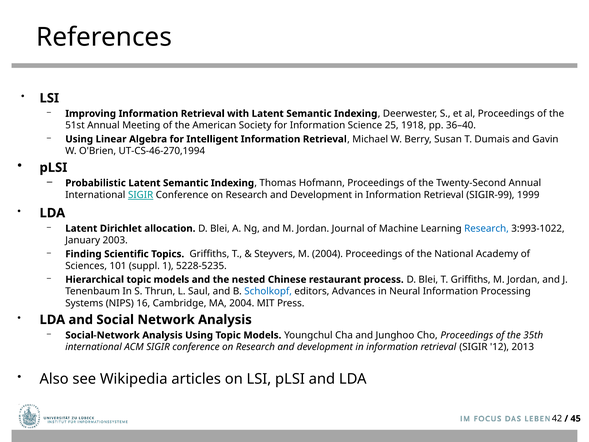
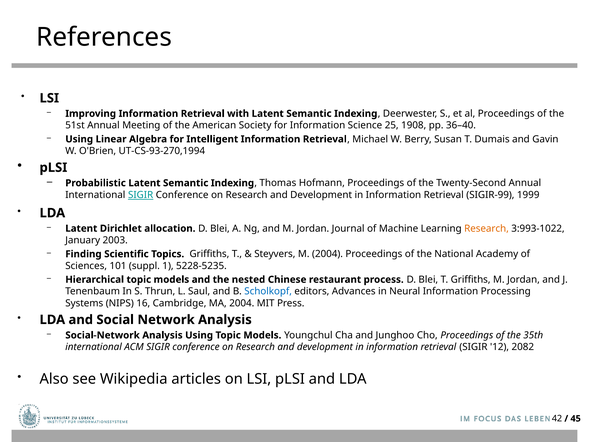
1918: 1918 -> 1908
UT-CS-46-270,1994: UT-CS-46-270,1994 -> UT-CS-93-270,1994
Research at (487, 228) colour: blue -> orange
2013: 2013 -> 2082
